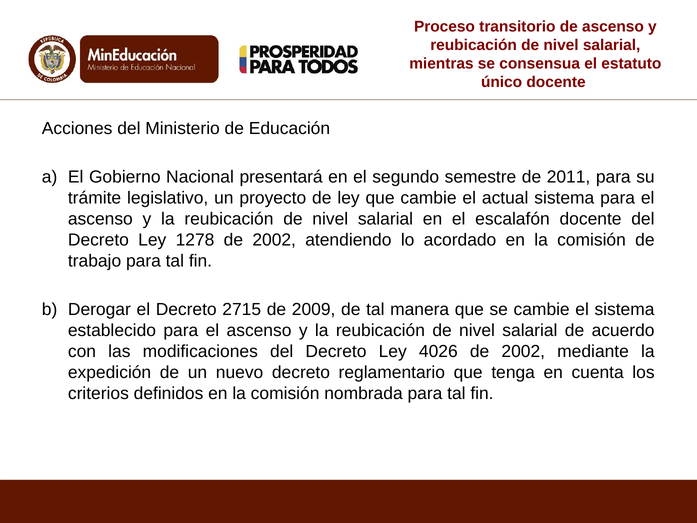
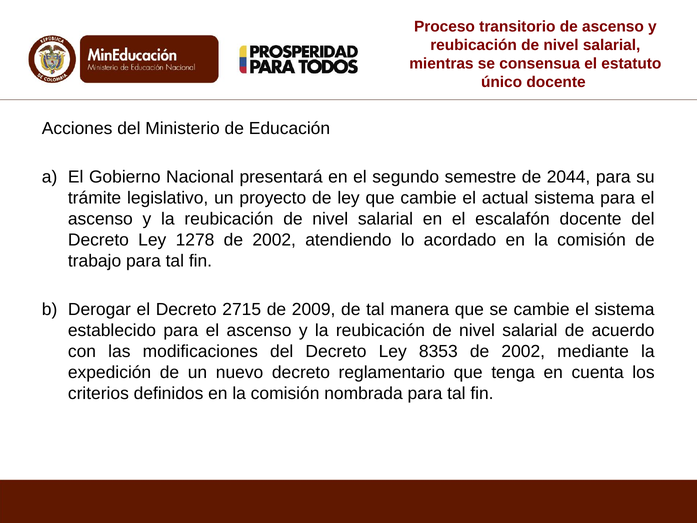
2011: 2011 -> 2044
4026: 4026 -> 8353
